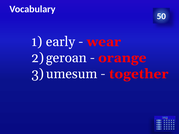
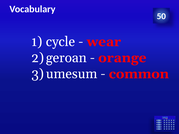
early: early -> cycle
together: together -> common
